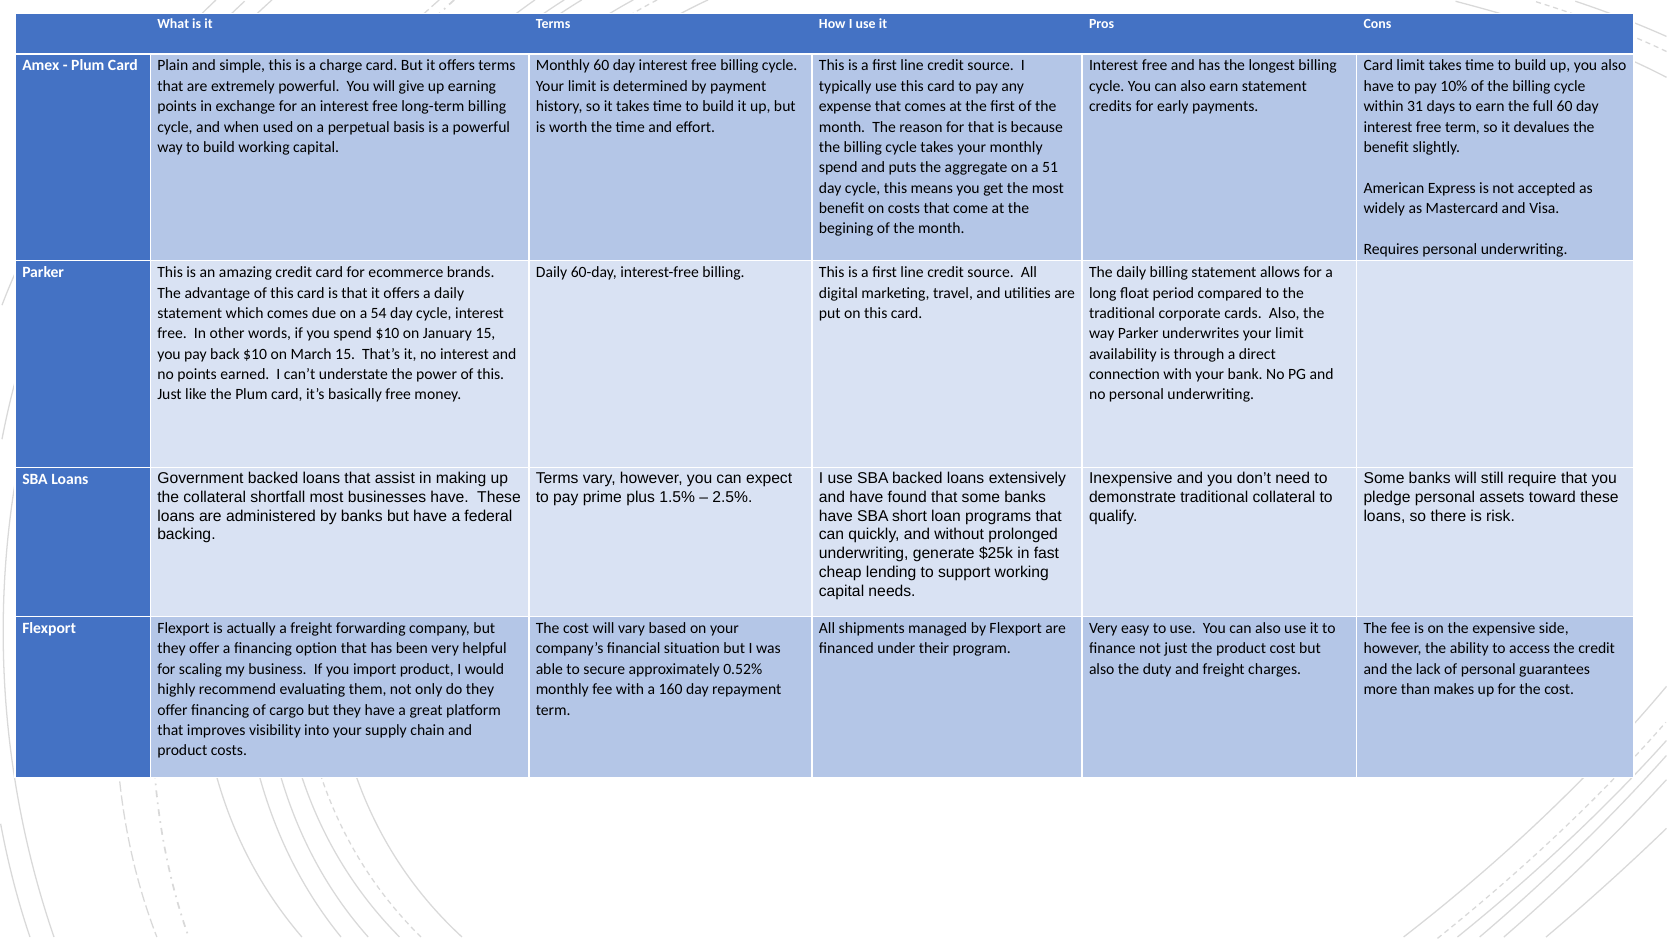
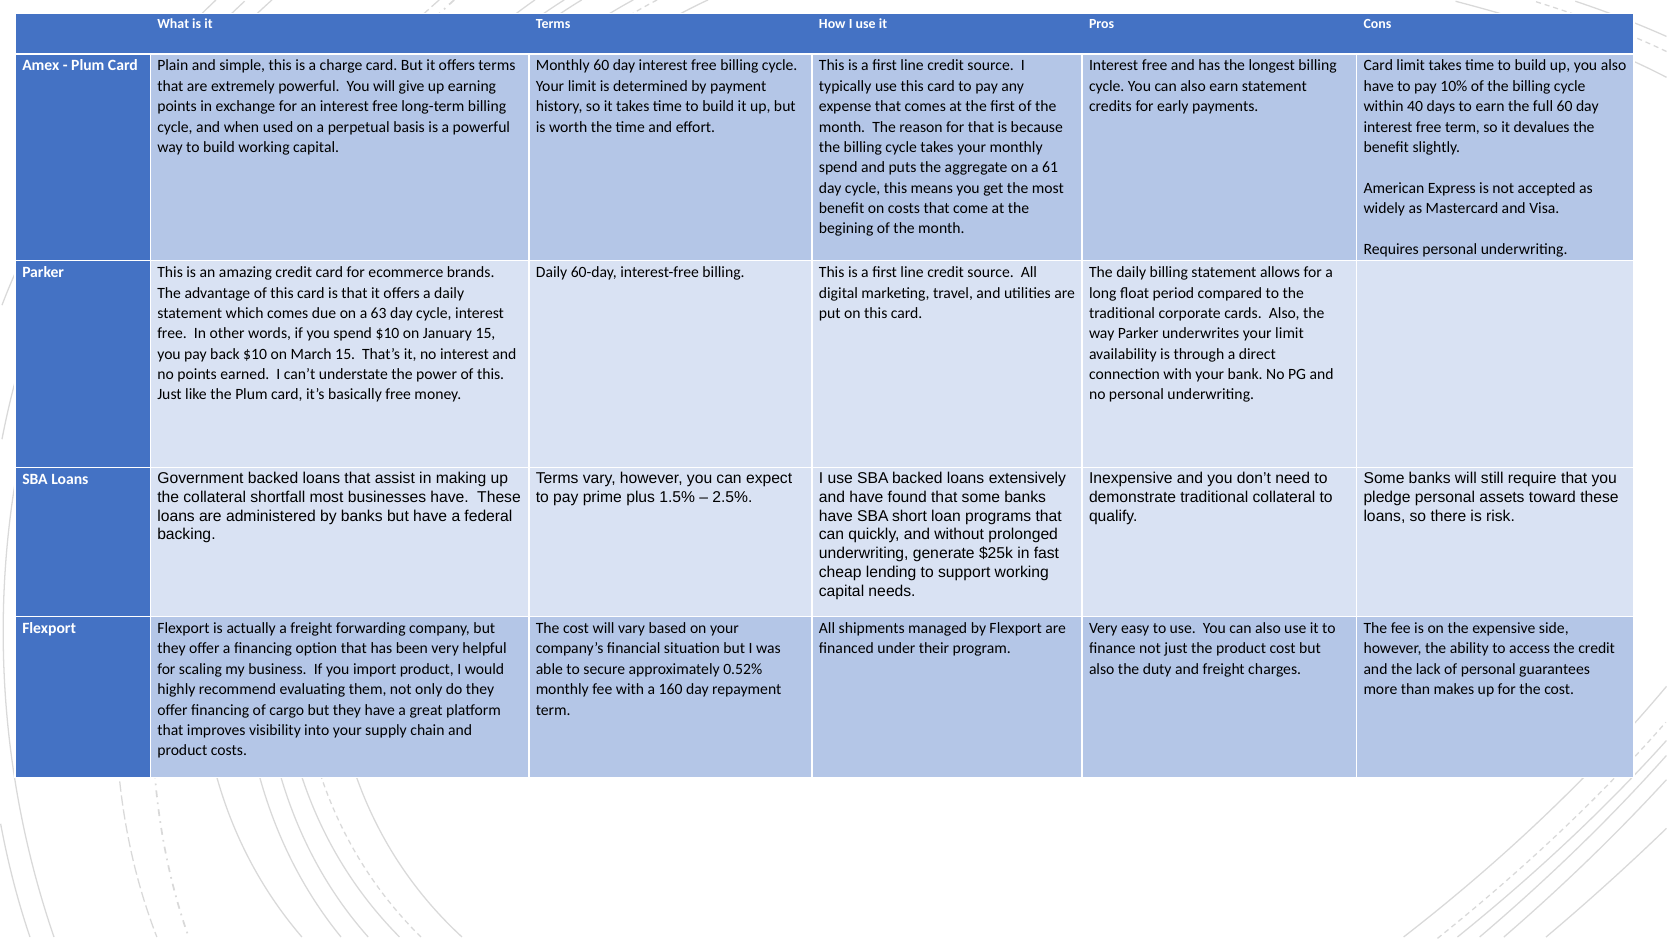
31: 31 -> 40
51: 51 -> 61
54: 54 -> 63
